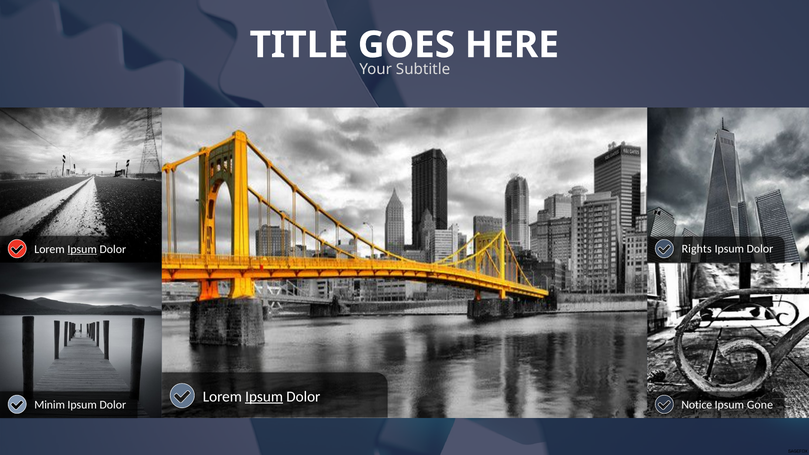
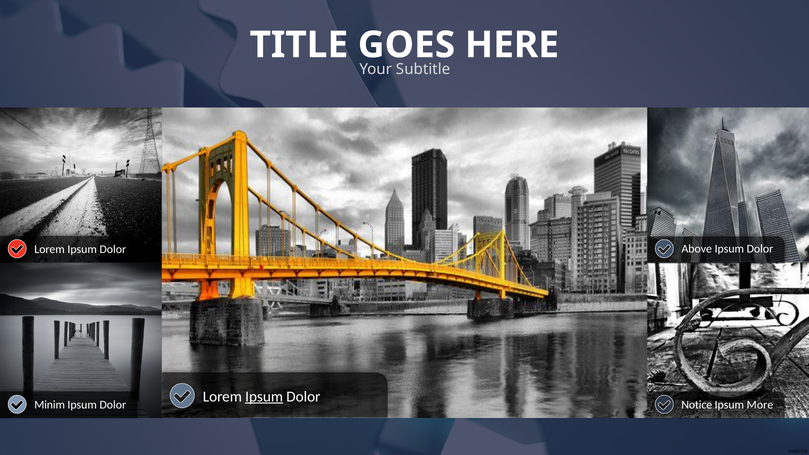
Ipsum at (82, 249) underline: present -> none
Rights: Rights -> Above
Gone: Gone -> More
